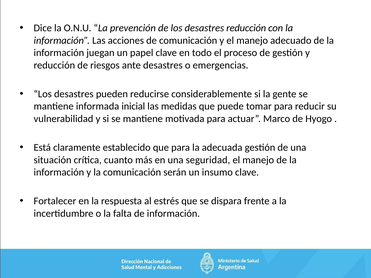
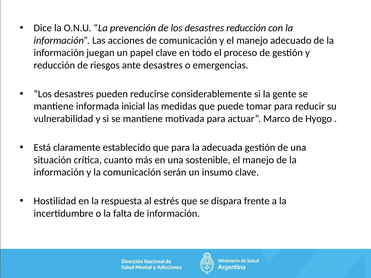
seguridad: seguridad -> sostenible
Fortalecer: Fortalecer -> Hostilidad
